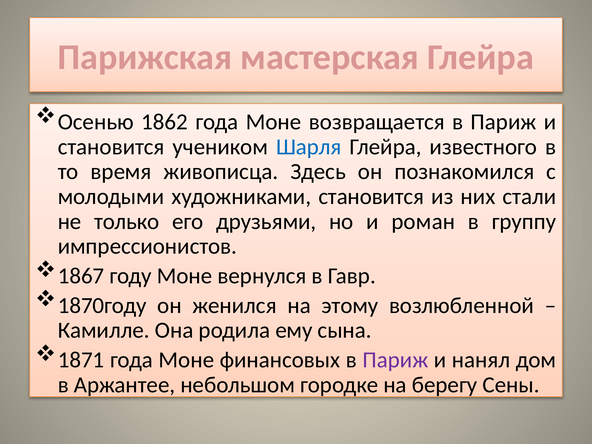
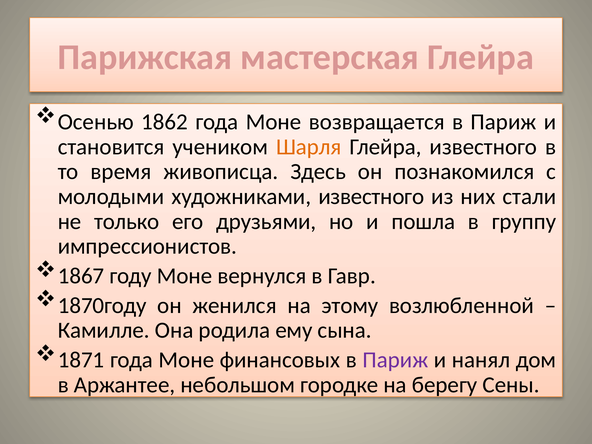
Шарля colour: blue -> orange
художниками становится: становится -> известного
роман: роман -> пошла
